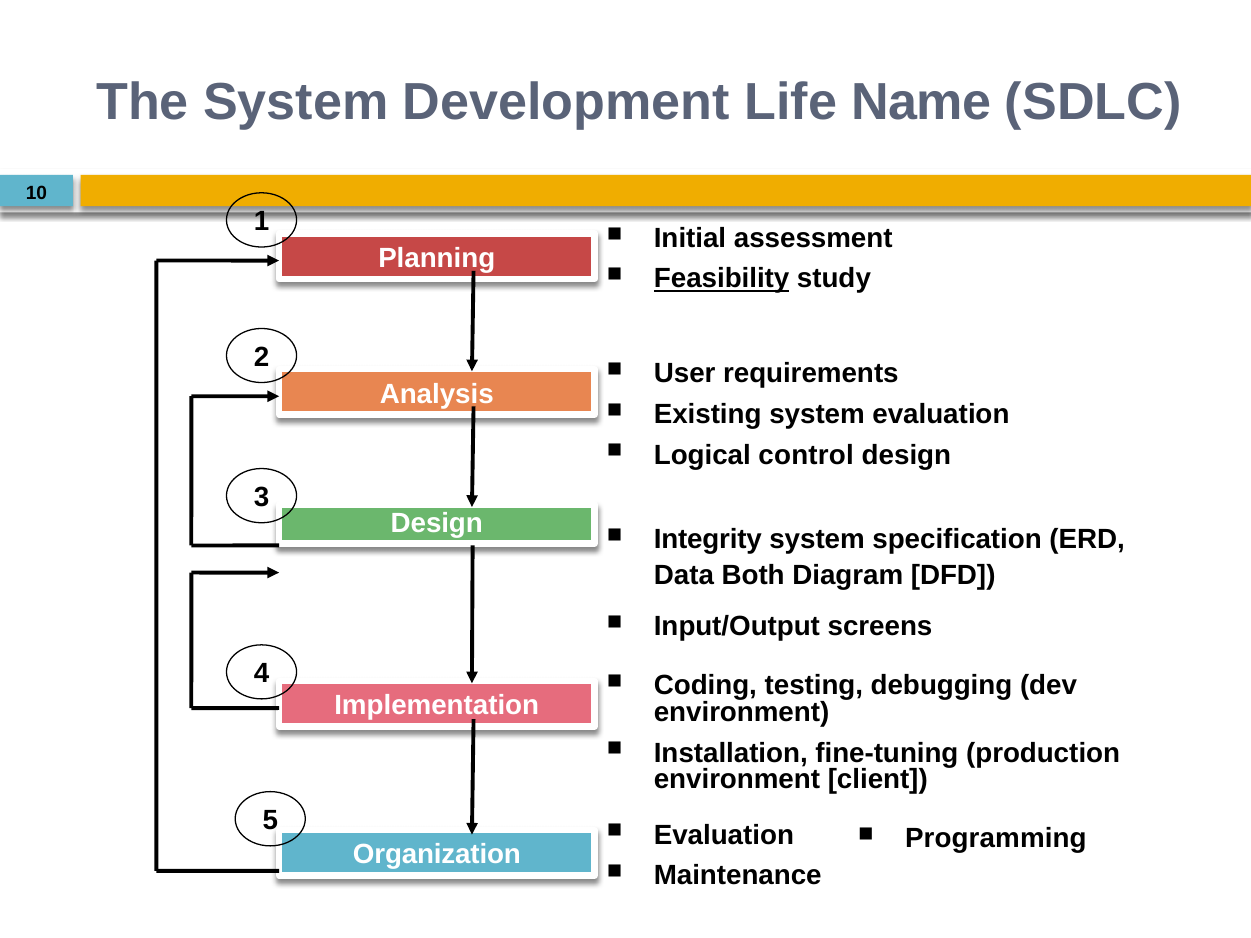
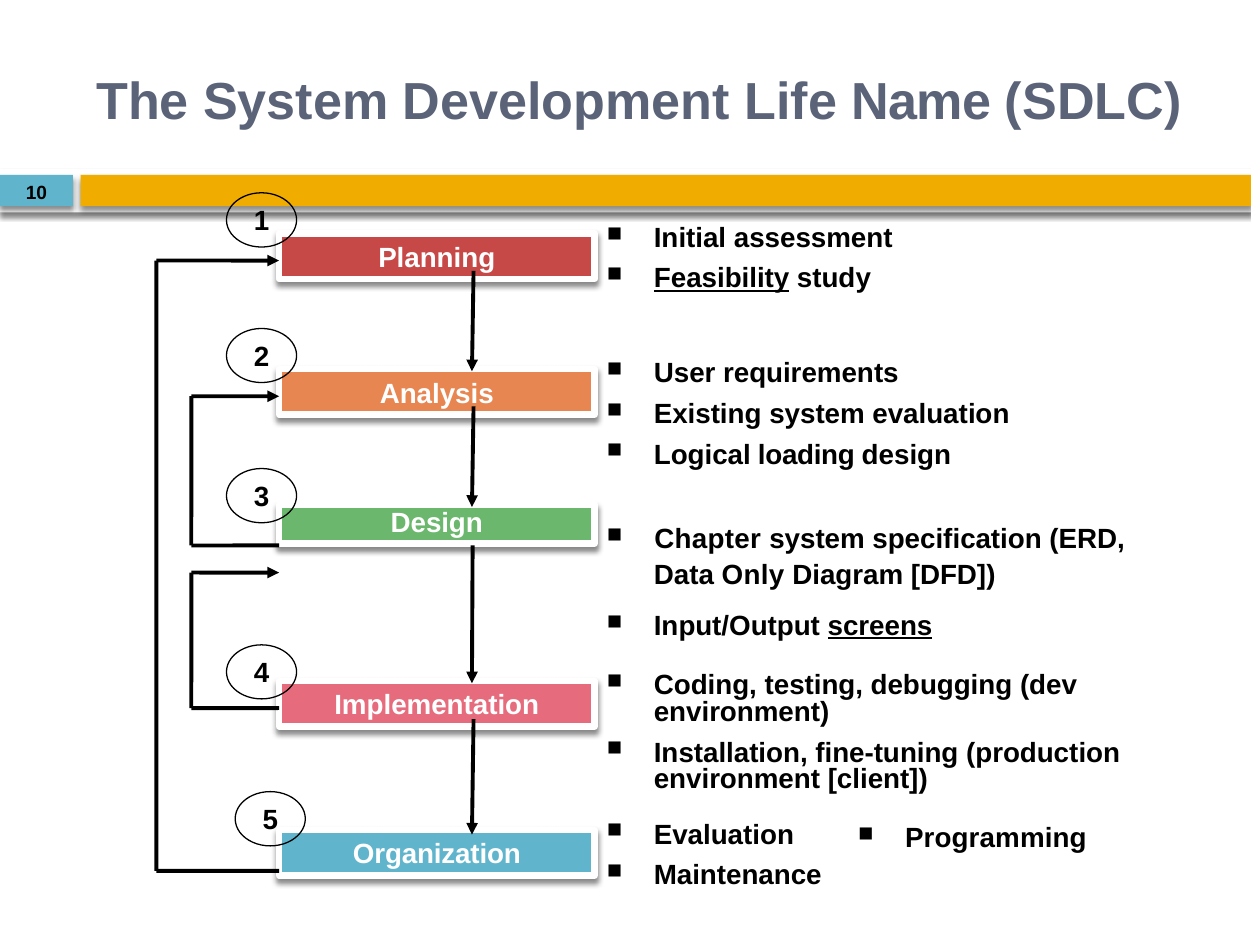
control: control -> loading
Integrity: Integrity -> Chapter
Both: Both -> Only
screens underline: none -> present
